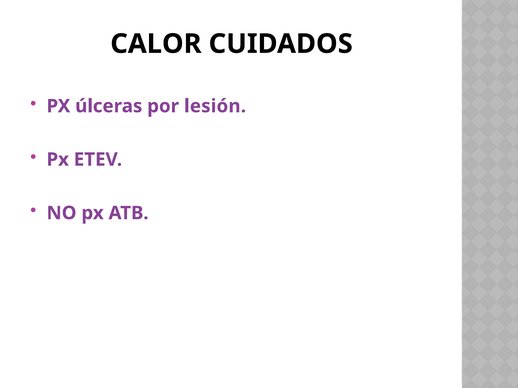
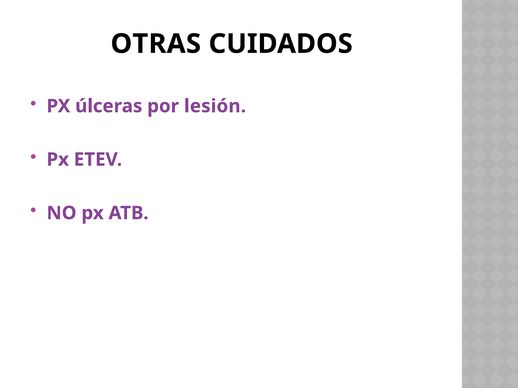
CALOR: CALOR -> OTRAS
